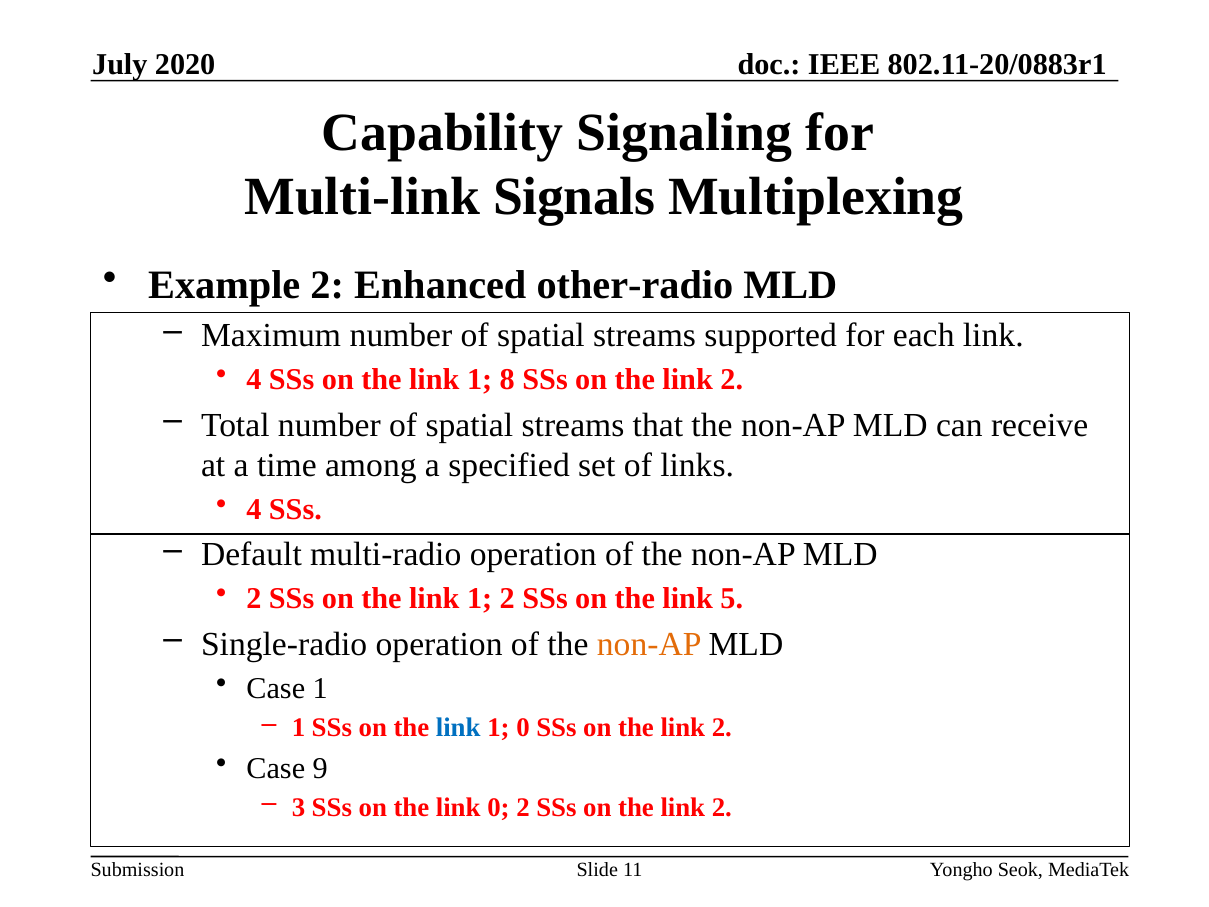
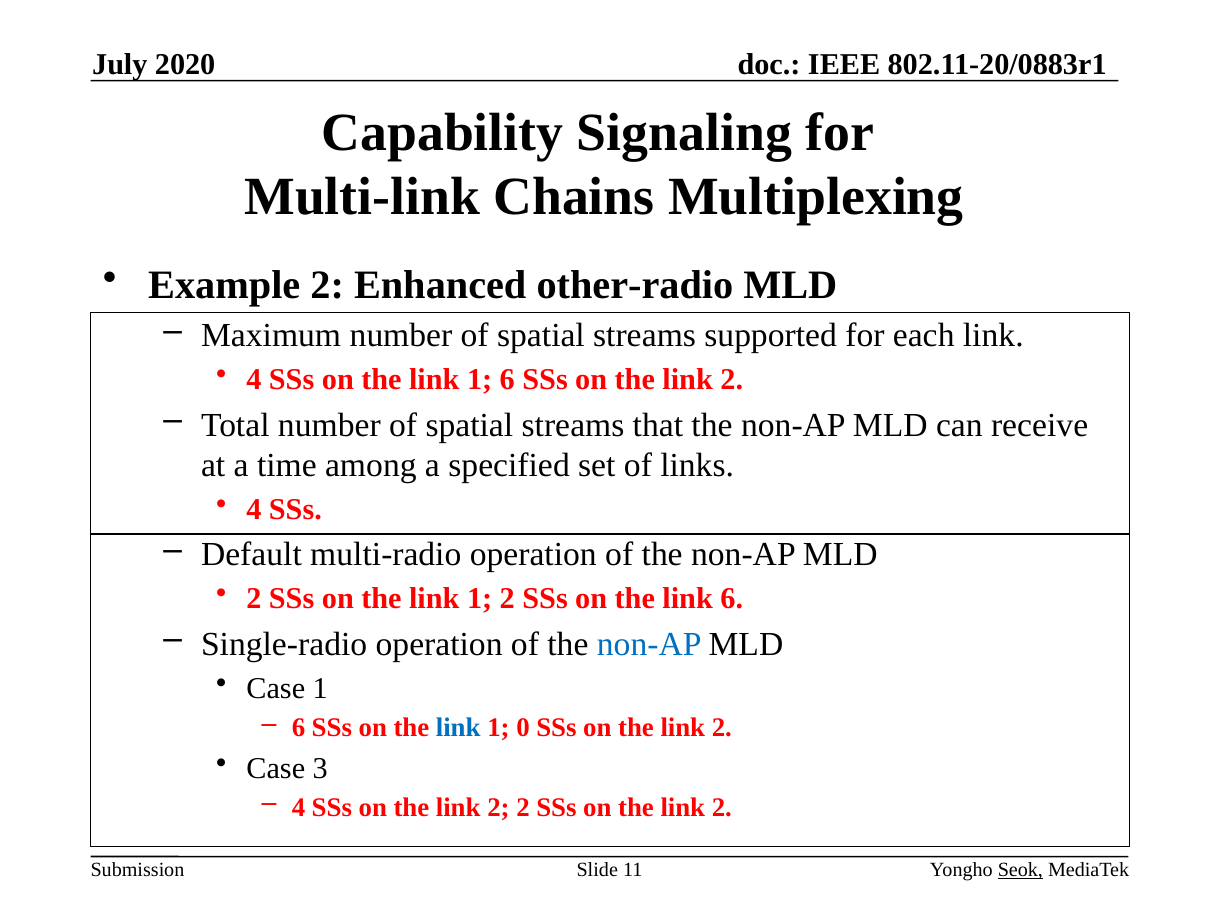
Signals: Signals -> Chains
1 8: 8 -> 6
link 5: 5 -> 6
non-AP at (649, 644) colour: orange -> blue
1 at (298, 727): 1 -> 6
9: 9 -> 3
3 at (298, 807): 3 -> 4
0 at (499, 807): 0 -> 2
Seok underline: none -> present
